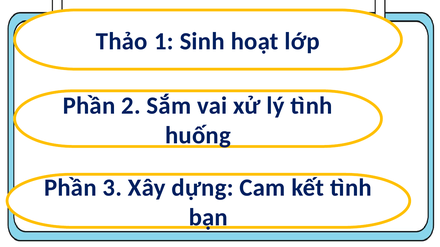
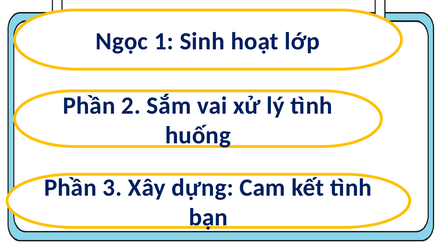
Thảo: Thảo -> Ngọc
